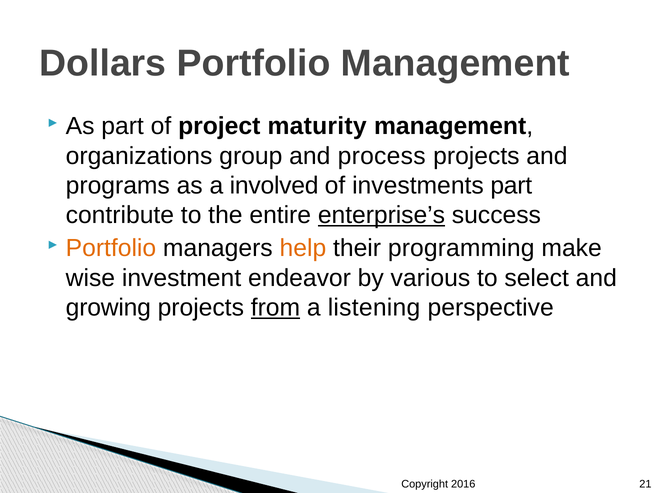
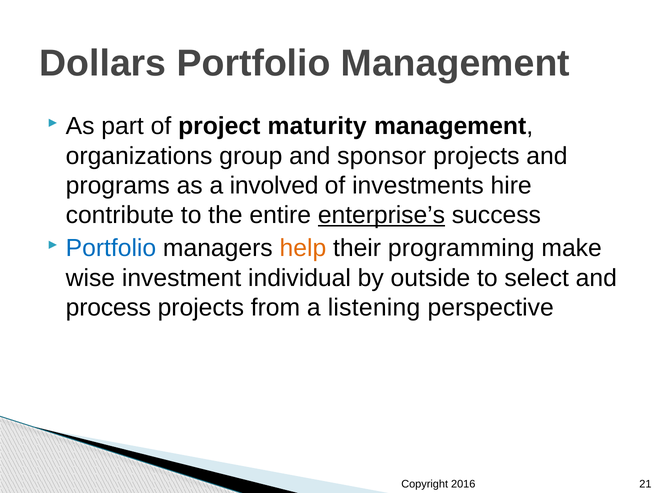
process: process -> sponsor
investments part: part -> hire
Portfolio at (111, 249) colour: orange -> blue
endeavor: endeavor -> individual
various: various -> outside
growing: growing -> process
from underline: present -> none
